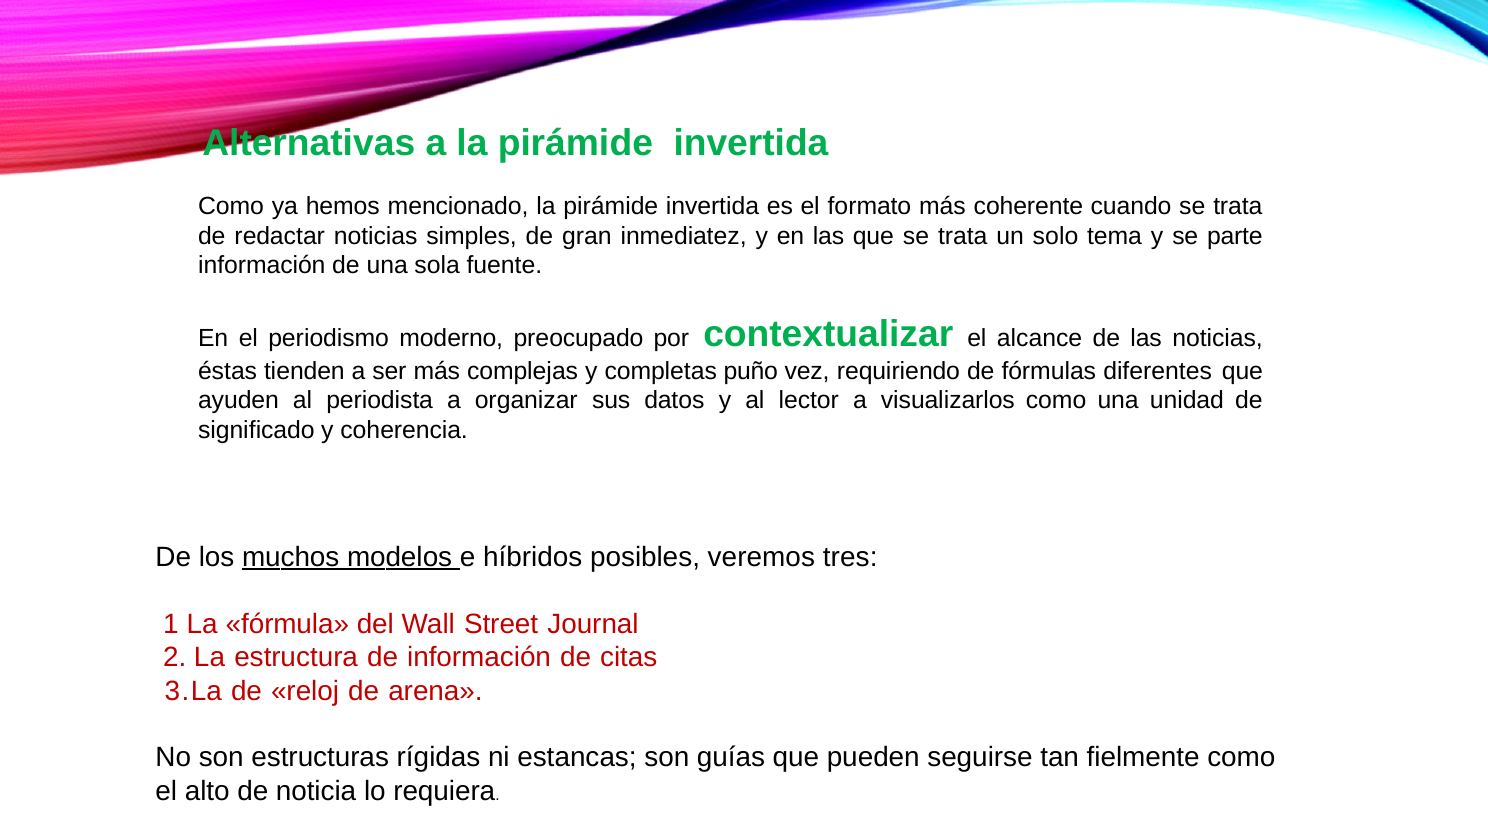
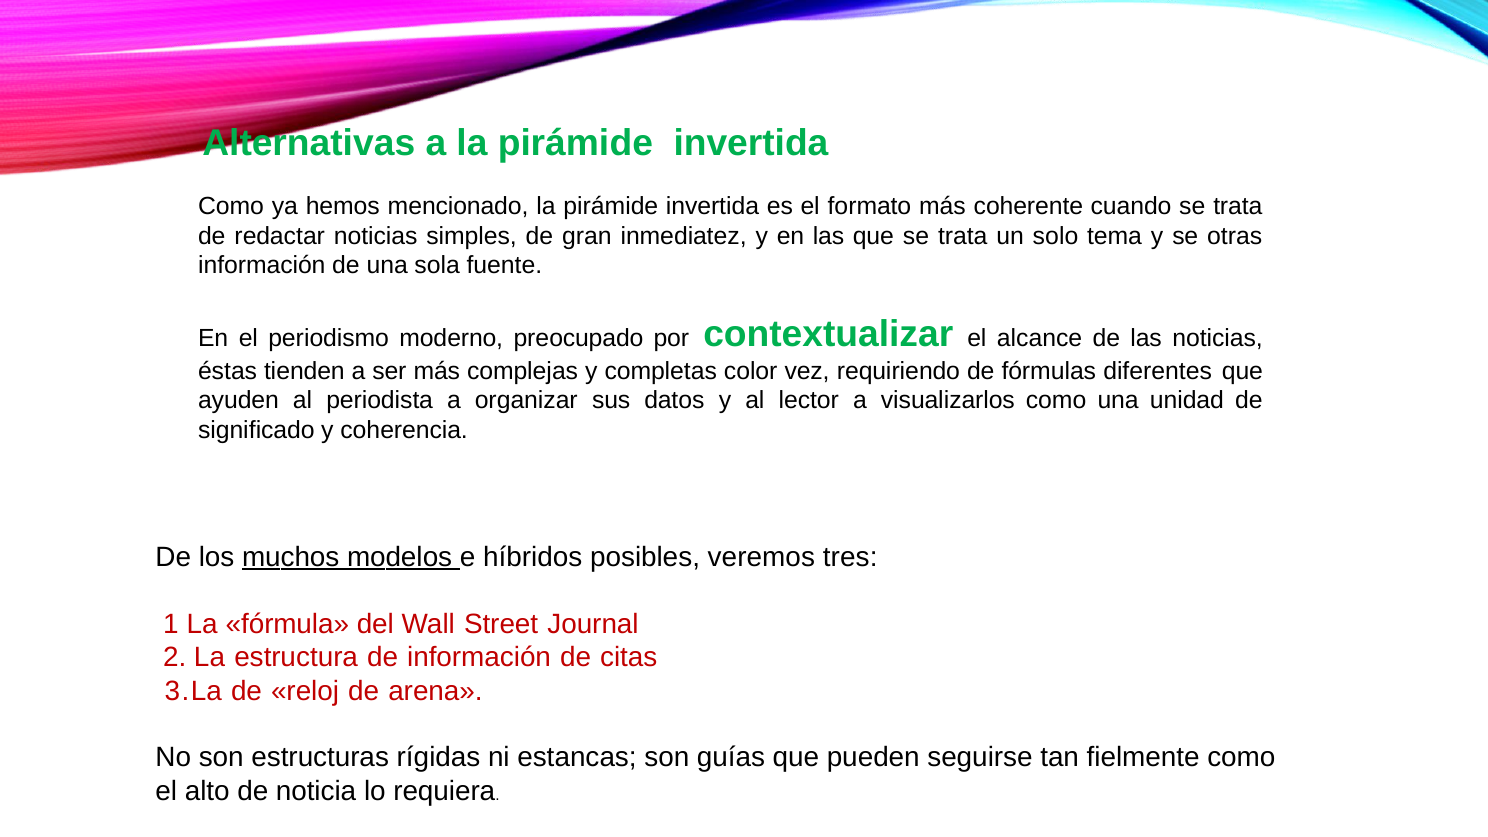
parte: parte -> otras
puño: puño -> color
